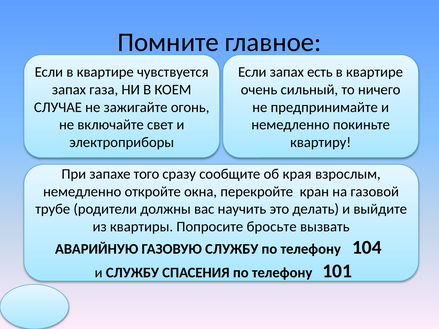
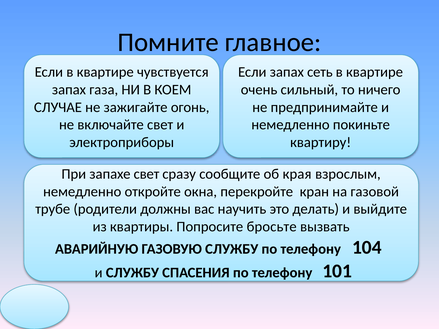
есть: есть -> сеть
запахе того: того -> свет
